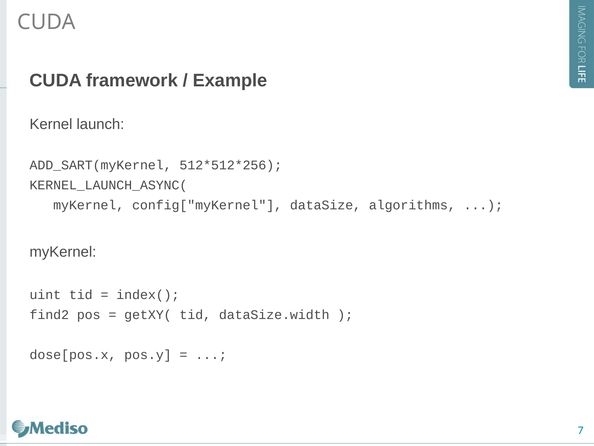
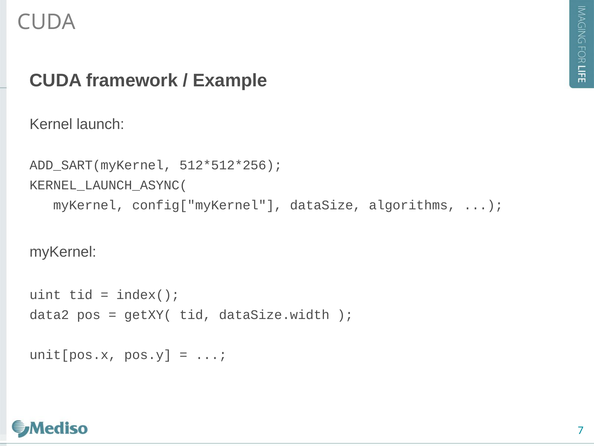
find2: find2 -> data2
dose[pos.x: dose[pos.x -> unit[pos.x
